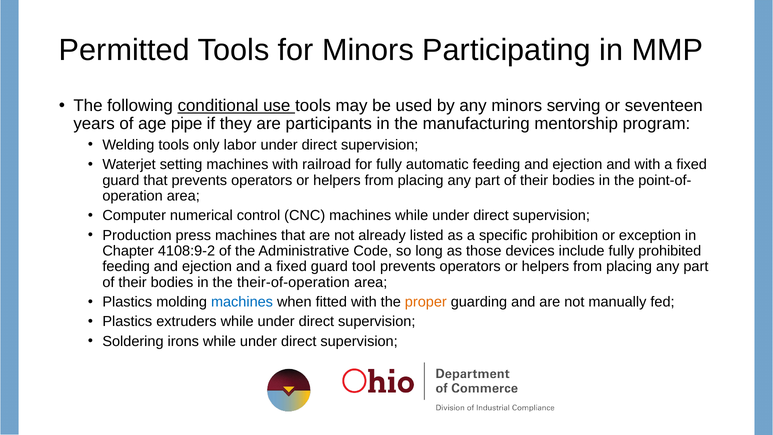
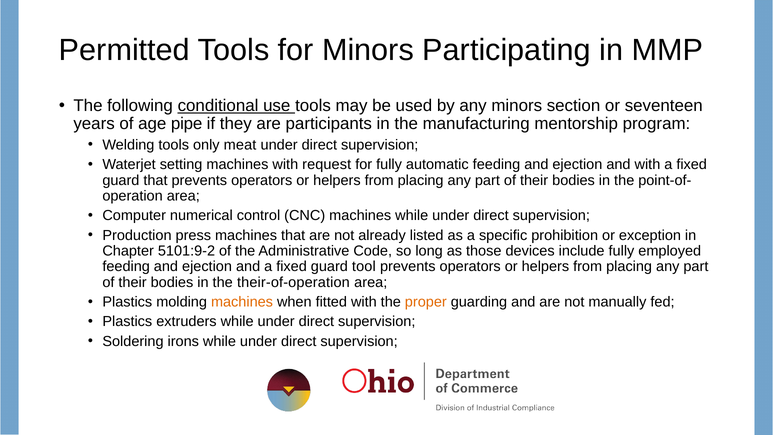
serving: serving -> section
labor: labor -> meat
railroad: railroad -> request
4108:9-2: 4108:9-2 -> 5101:9-2
prohibited: prohibited -> employed
machines at (242, 302) colour: blue -> orange
